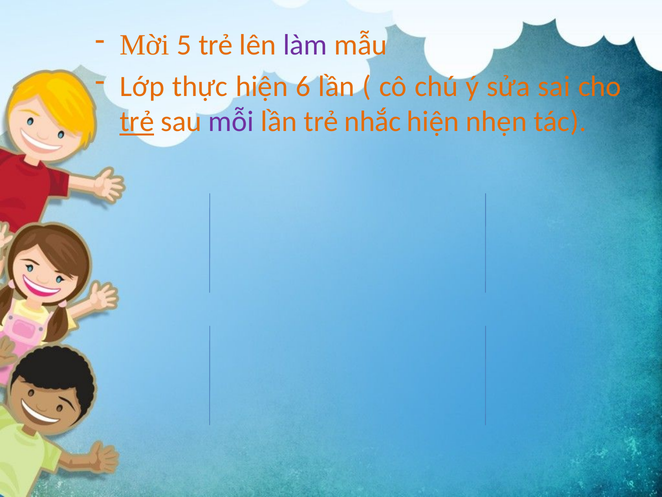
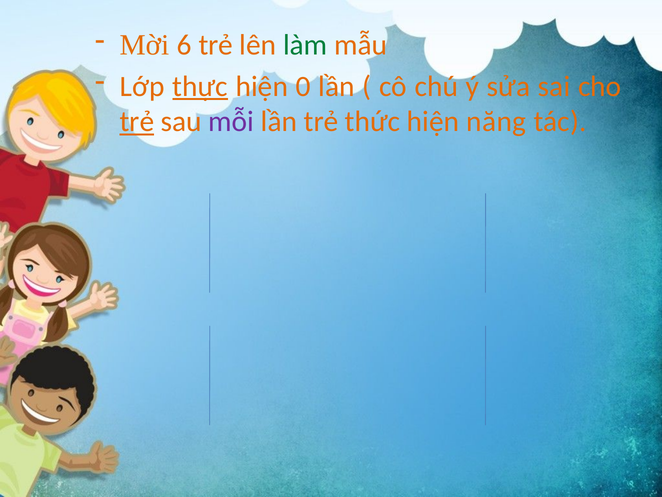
5: 5 -> 6
làm colour: purple -> green
thực underline: none -> present
6: 6 -> 0
nhắc: nhắc -> thức
nhẹn: nhẹn -> năng
